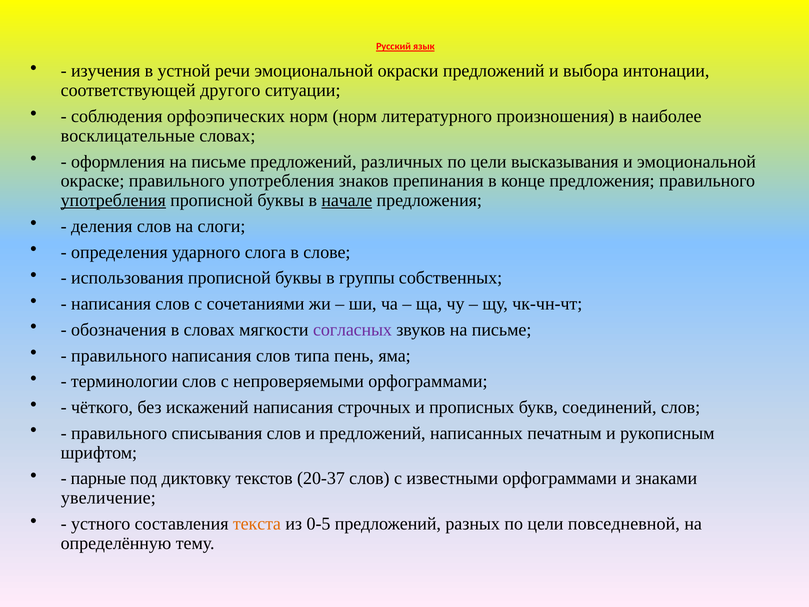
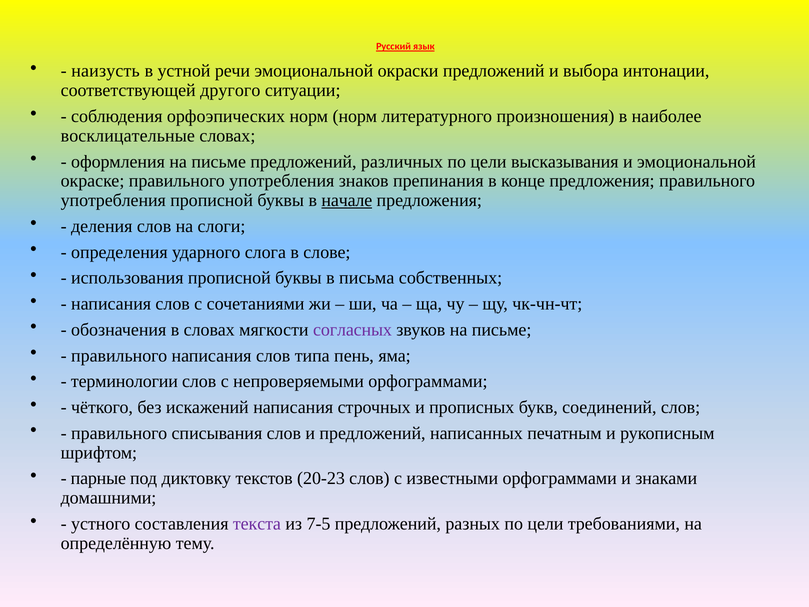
изучения: изучения -> наизусть
употребления at (113, 200) underline: present -> none
группы: группы -> письма
20-37: 20-37 -> 20-23
увеличение: увеличение -> домашними
текста colour: orange -> purple
0-5: 0-5 -> 7-5
повседневной: повседневной -> требованиями
